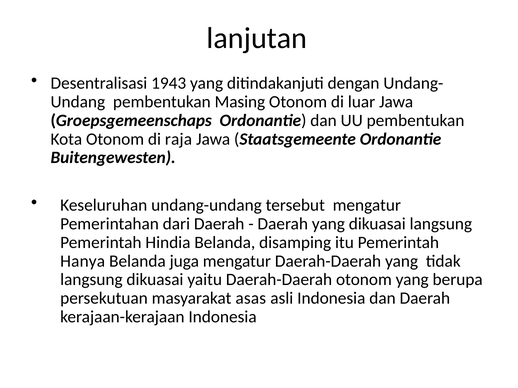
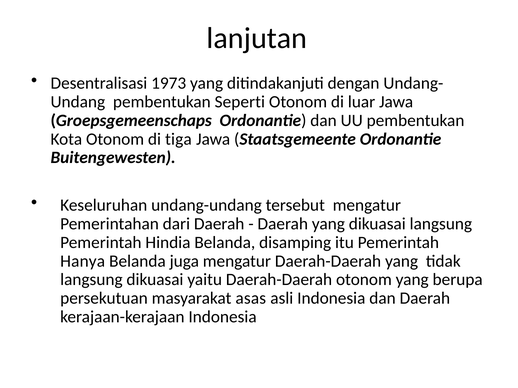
1943: 1943 -> 1973
Masing: Masing -> Seperti
raja: raja -> tiga
